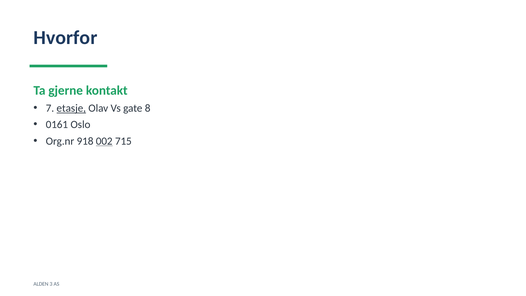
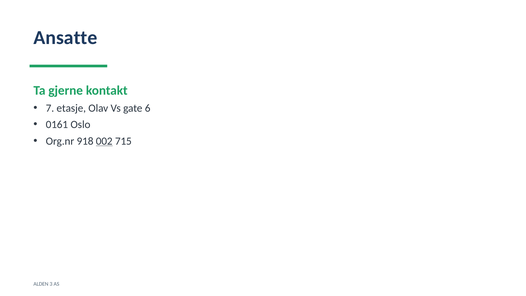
Hvorfor: Hvorfor -> Ansatte
etasje underline: present -> none
8: 8 -> 6
